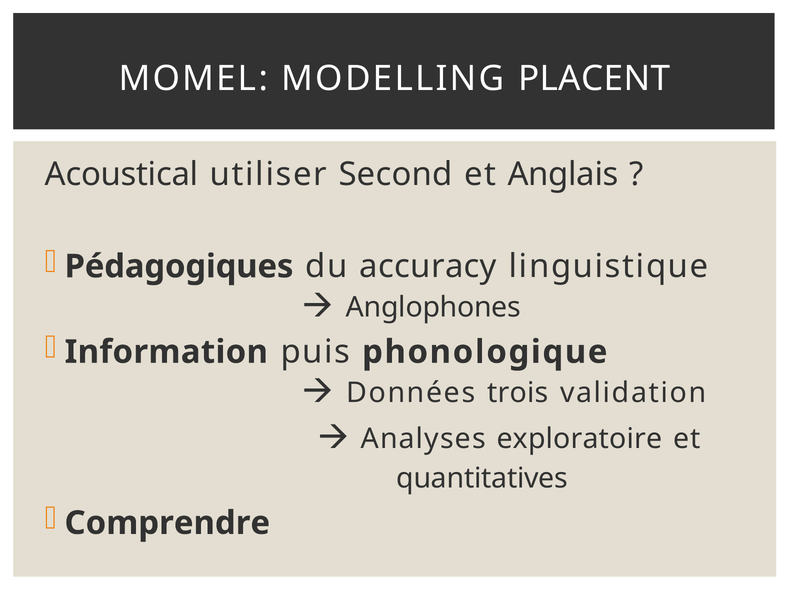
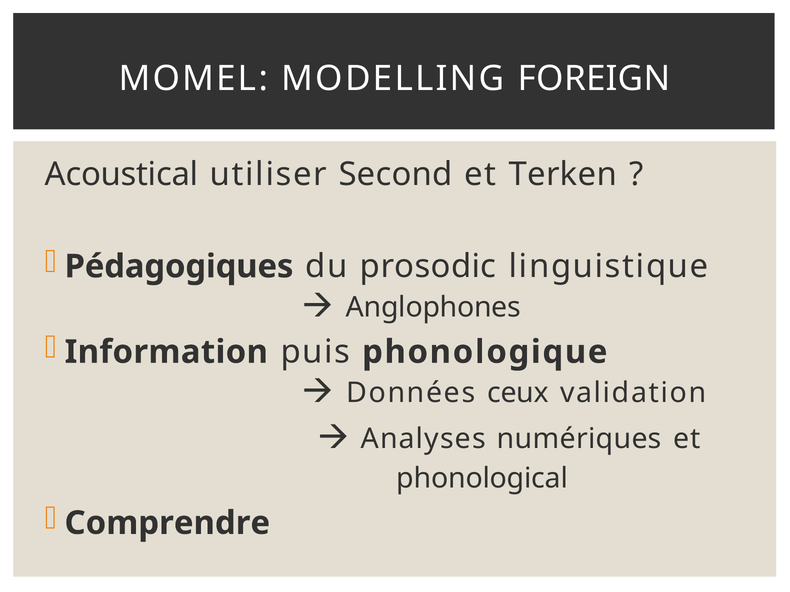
PLACENT: PLACENT -> FOREIGN
Anglais: Anglais -> Terken
accuracy: accuracy -> prosodic
trois: trois -> ceux
exploratoire: exploratoire -> numériques
quantitatives: quantitatives -> phonological
